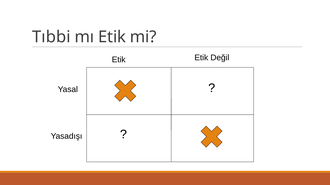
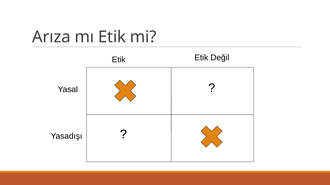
Tıbbi: Tıbbi -> Arıza
